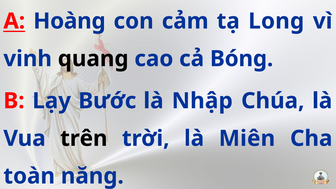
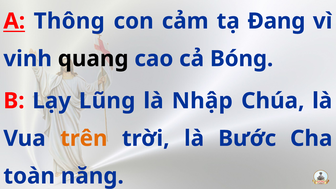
Hoàng: Hoàng -> Thông
Long: Long -> Đang
Bước: Bước -> Lũng
trên colour: black -> orange
Miên: Miên -> Bước
